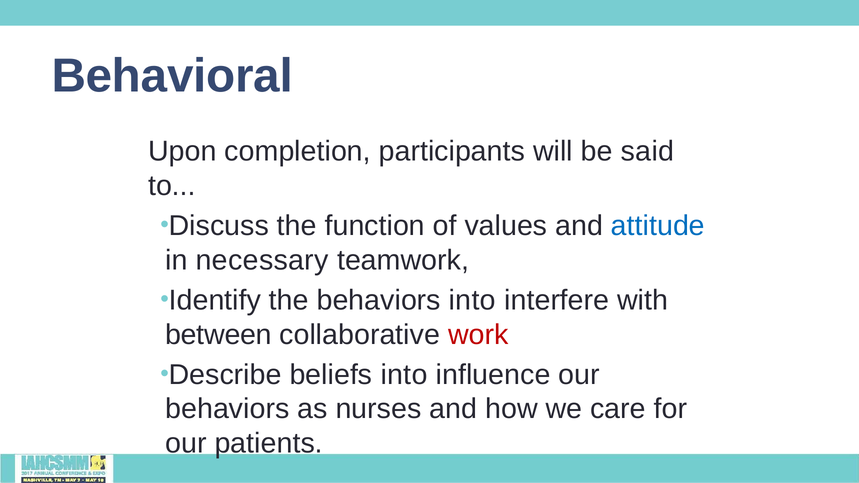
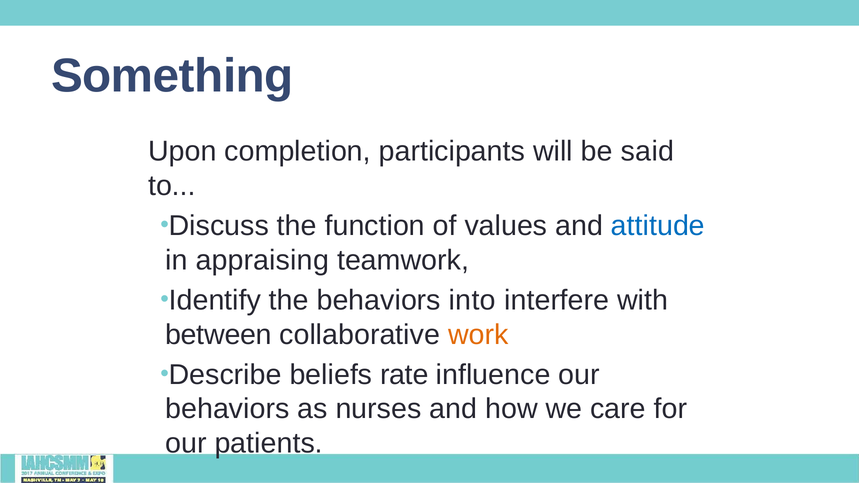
Behavioral: Behavioral -> Something
necessary: necessary -> appraising
work colour: red -> orange
beliefs into: into -> rate
